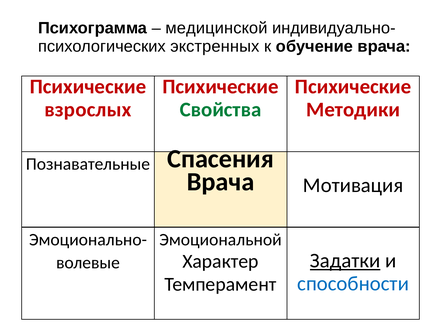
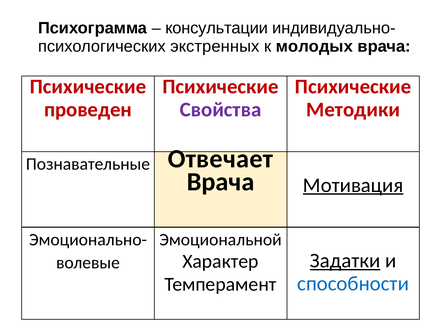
медицинской: медицинской -> консультации
обучение: обучение -> молодых
взрослых: взрослых -> проведен
Свойства colour: green -> purple
Спасения: Спасения -> Отвечает
Мотивация underline: none -> present
